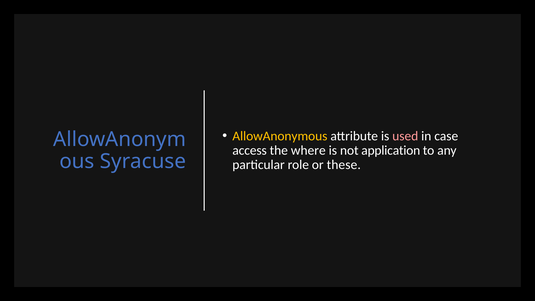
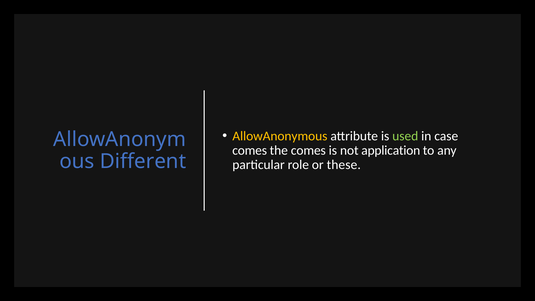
used colour: pink -> light green
access at (250, 150): access -> comes
the where: where -> comes
Syracuse: Syracuse -> Different
